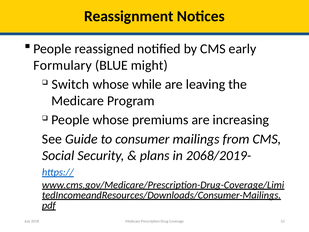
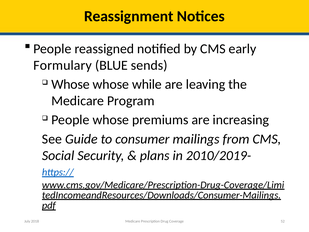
might: might -> sends
Switch at (70, 84): Switch -> Whose
2068/2019-: 2068/2019- -> 2010/2019-
